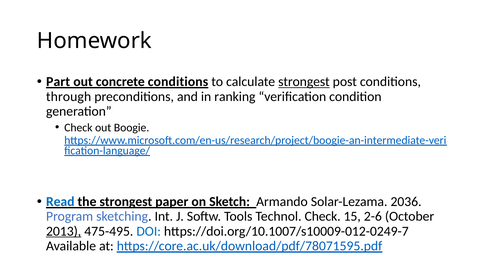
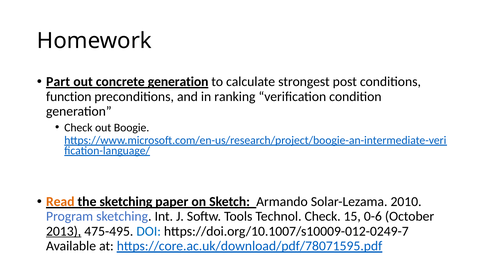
concrete conditions: conditions -> generation
strongest at (304, 82) underline: present -> none
through: through -> function
Read colour: blue -> orange
the strongest: strongest -> sketching
2036: 2036 -> 2010
2-6: 2-6 -> 0-6
